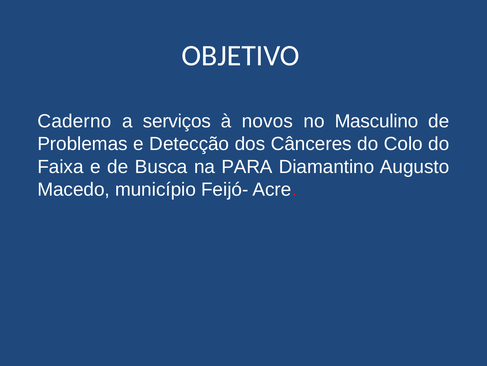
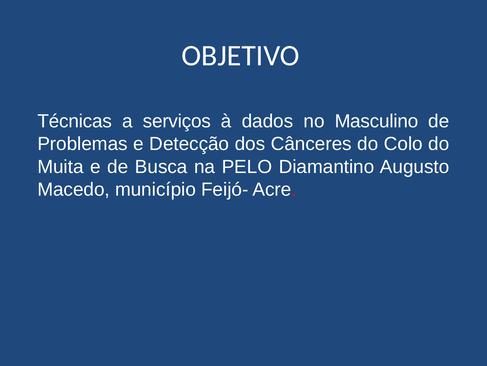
Caderno: Caderno -> Técnicas
novos: novos -> dados
Faixa: Faixa -> Muita
PARA: PARA -> PELO
